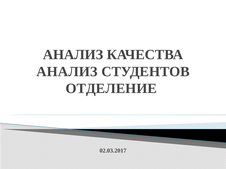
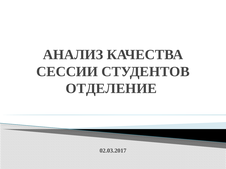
АНАЛИЗ at (67, 72): АНАЛИЗ -> СЕССИИ
